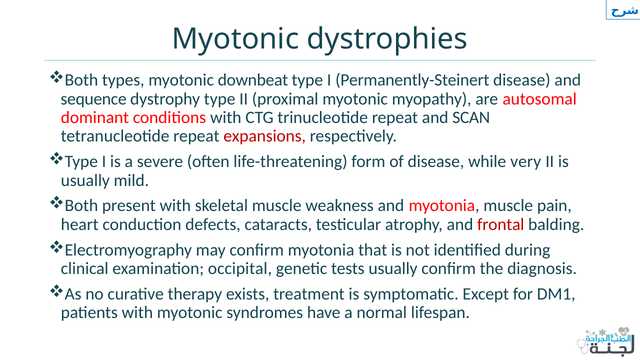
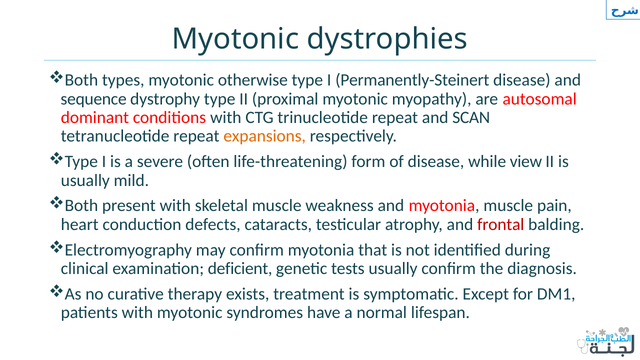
downbeat: downbeat -> otherwise
expansions colour: red -> orange
very: very -> view
occipital: occipital -> deficient
